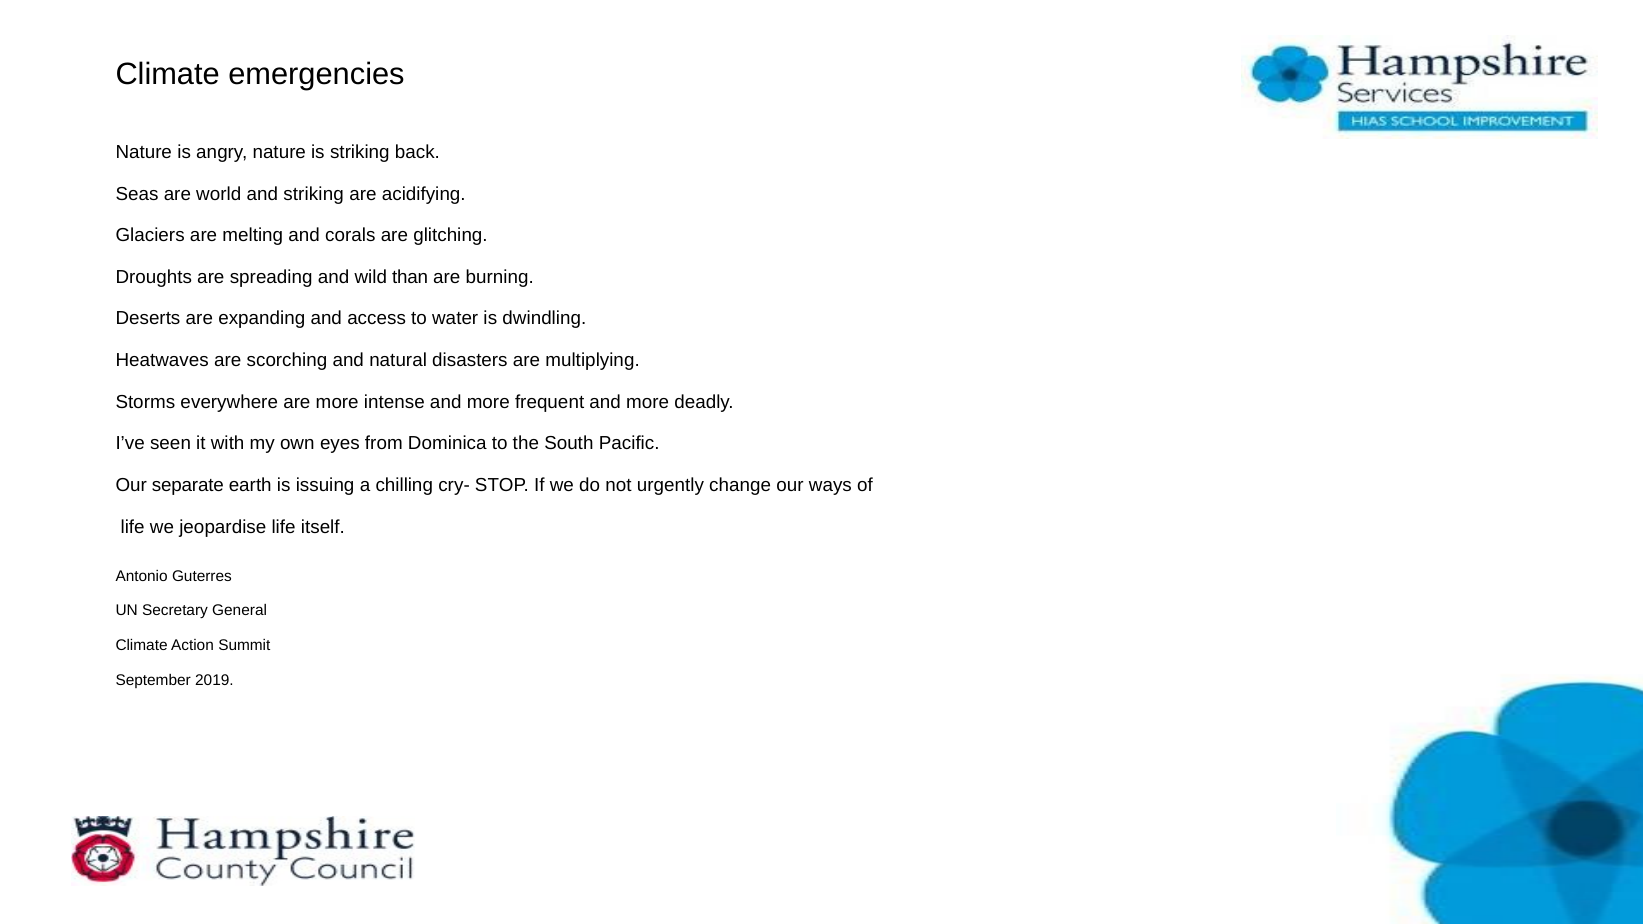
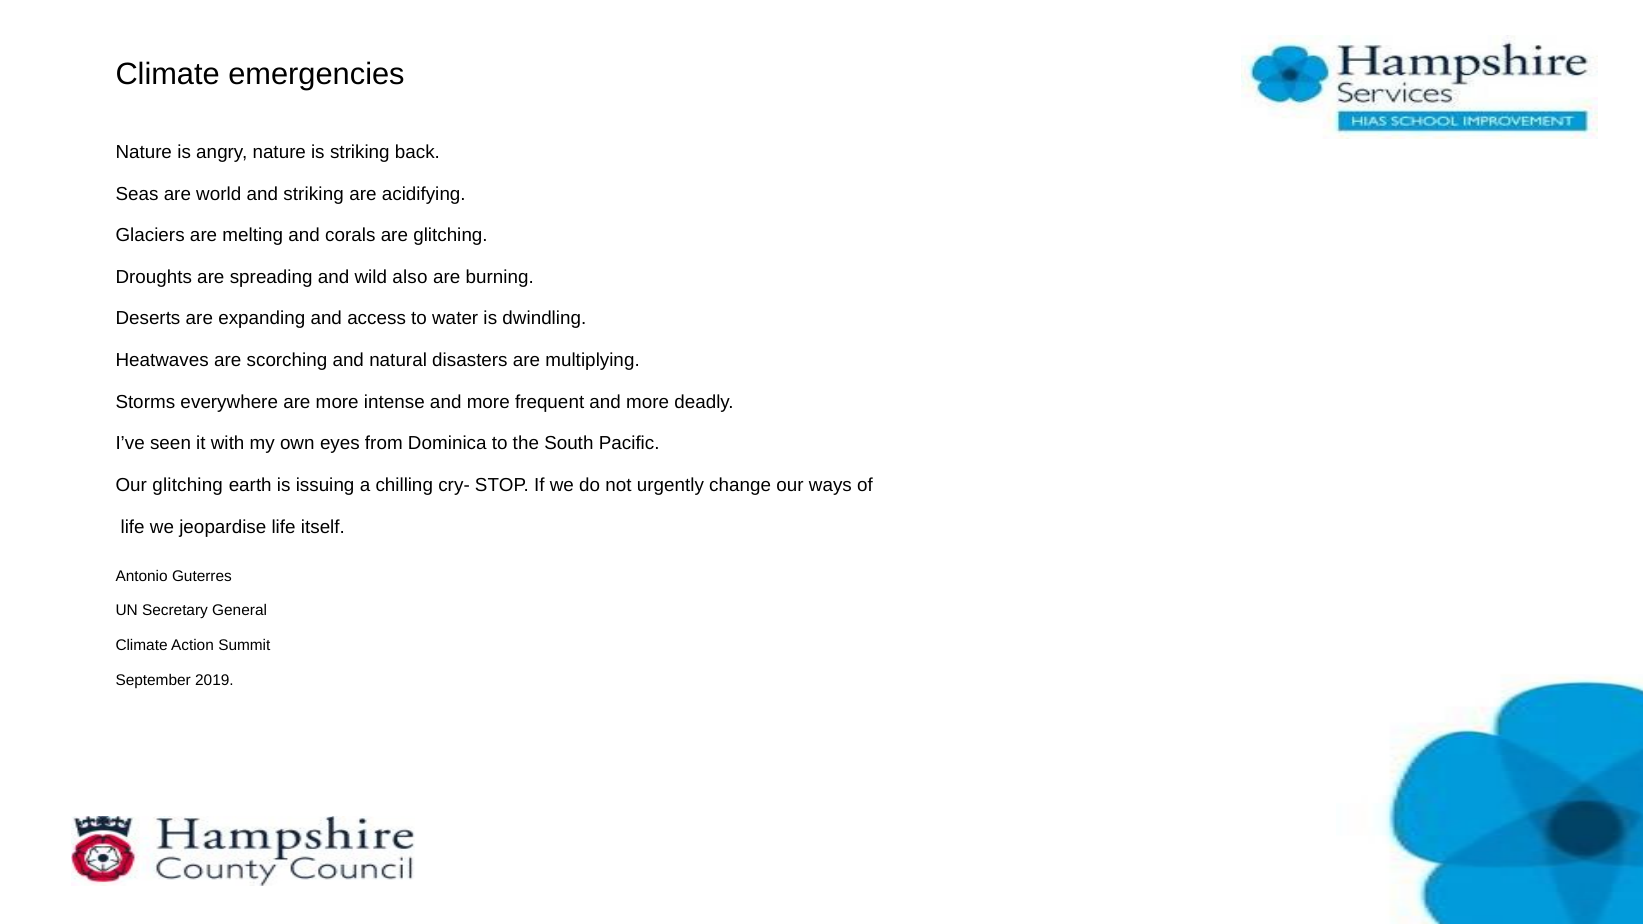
than: than -> also
Our separate: separate -> glitching
